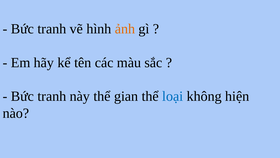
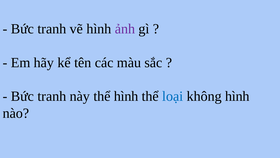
ảnh colour: orange -> purple
thể gian: gian -> hình
không hiện: hiện -> hình
